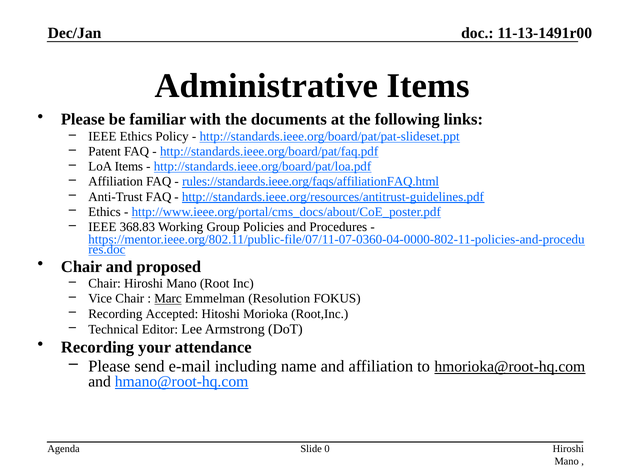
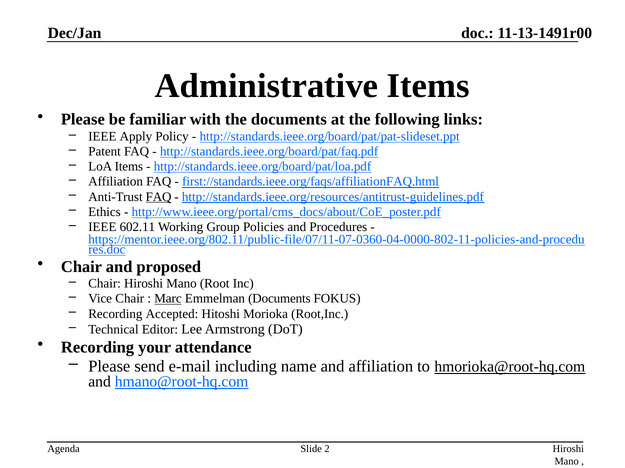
IEEE Ethics: Ethics -> Apply
rules://standards.ieee.org/faqs/affiliationFAQ.html: rules://standards.ieee.org/faqs/affiliationFAQ.html -> first://standards.ieee.org/faqs/affiliationFAQ.html
FAQ at (159, 197) underline: none -> present
368.83: 368.83 -> 602.11
Emmelman Resolution: Resolution -> Documents
0: 0 -> 2
